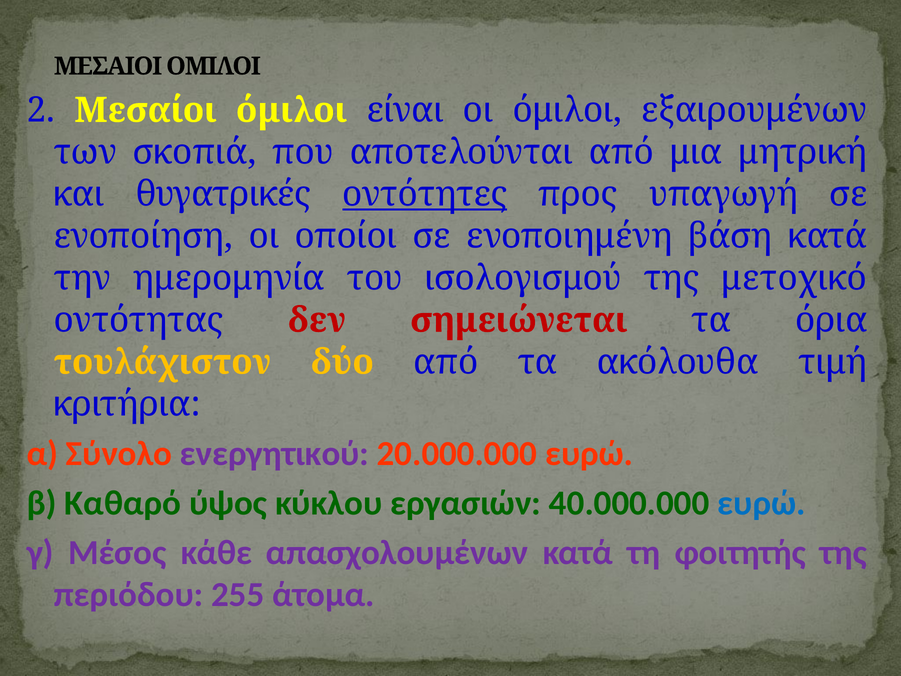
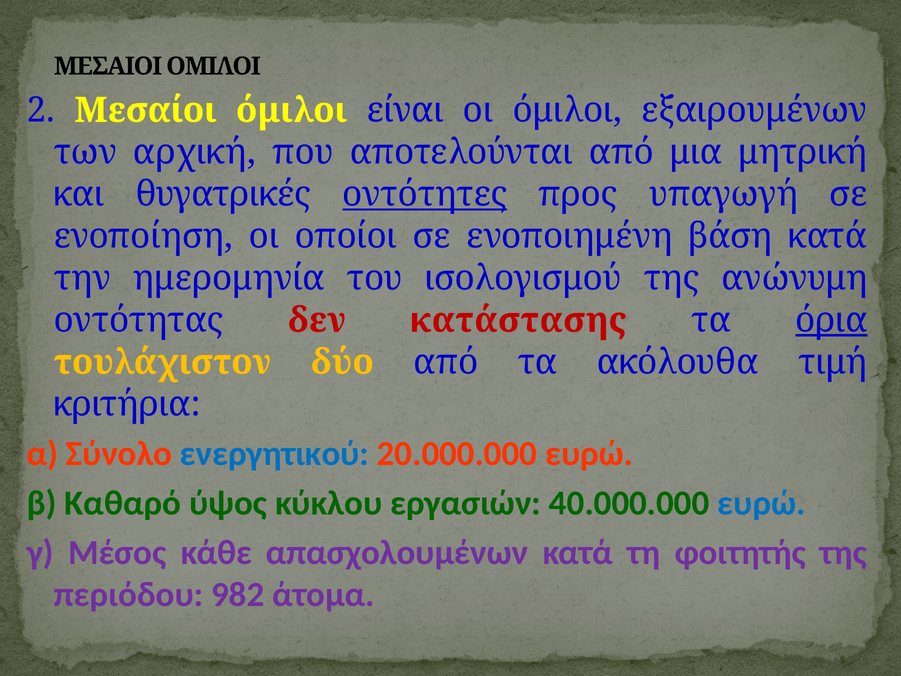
σκοπιά: σκοπιά -> αρχική
μετοχικό: μετοχικό -> ανώνυμη
σημειώνεται: σημειώνεται -> κατάστασης
όρια underline: none -> present
ενεργητικού colour: purple -> blue
255: 255 -> 982
